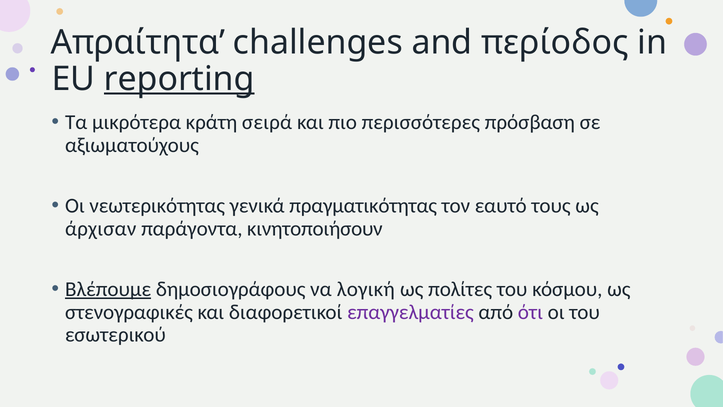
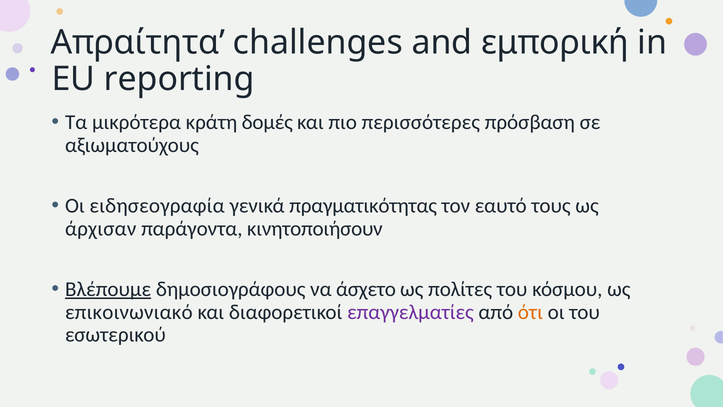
περίοδος: περίοδος -> εμπορική
reporting underline: present -> none
σειρά: σειρά -> δομές
νεωτερικότητας: νεωτερικότητας -> ειδησεογραφία
λογική: λογική -> άσχετο
στενογραφικές: στενογραφικές -> επικοινωνιακό
ότι colour: purple -> orange
